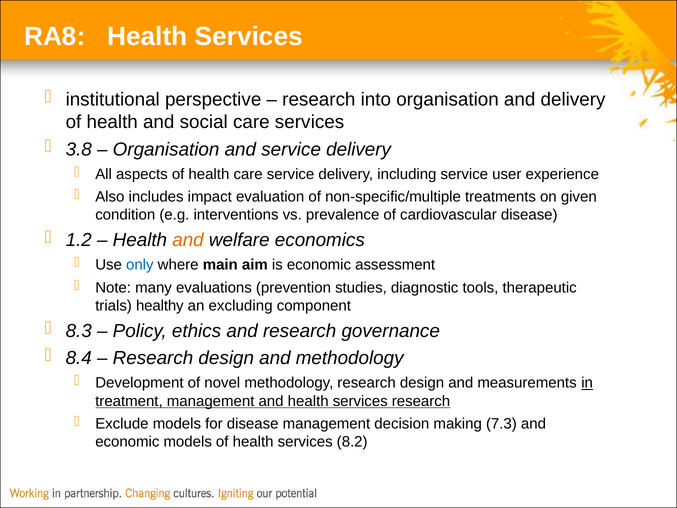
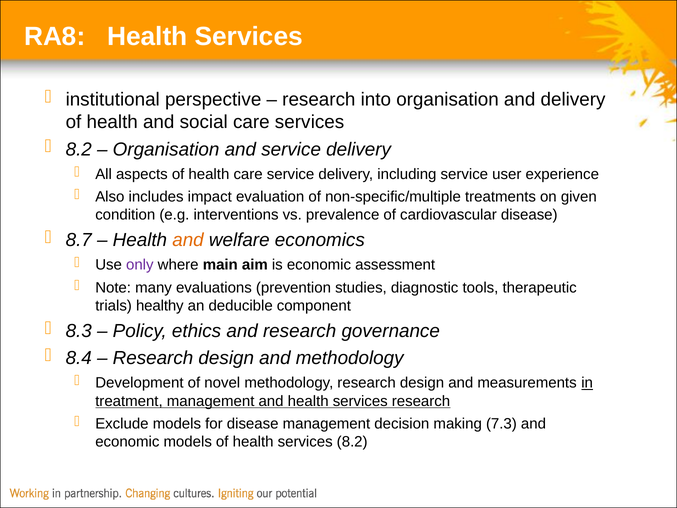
3.8 at (79, 149): 3.8 -> 8.2
1.2: 1.2 -> 8.7
only colour: blue -> purple
excluding: excluding -> deducible
